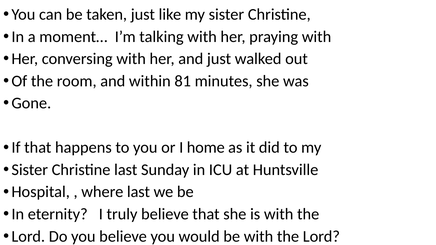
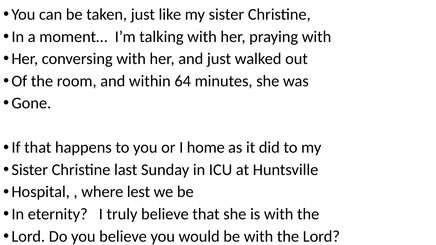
81: 81 -> 64
where last: last -> lest
